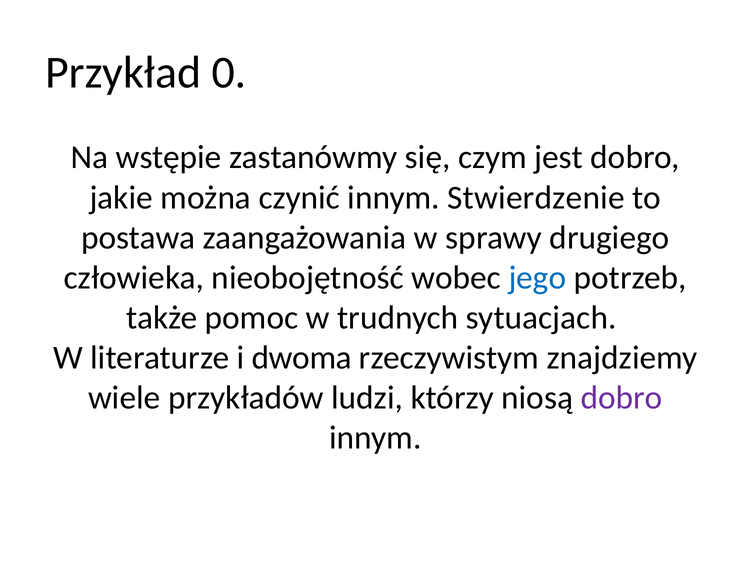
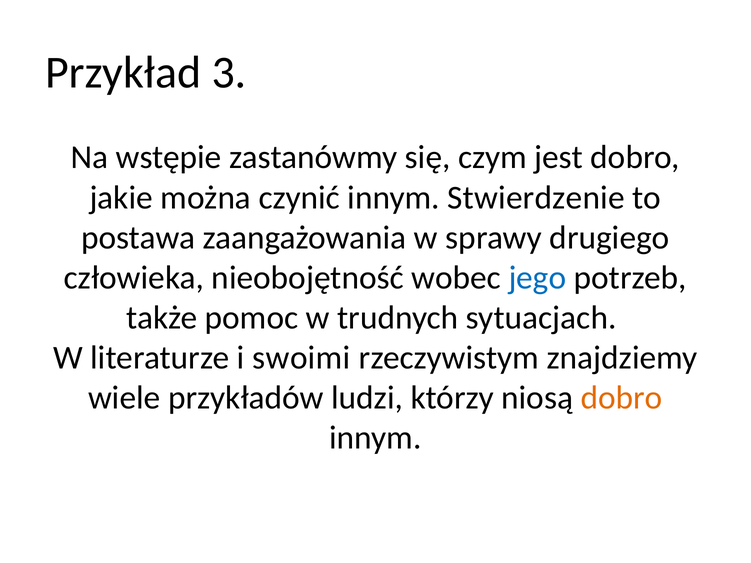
0: 0 -> 3
dwoma: dwoma -> swoimi
dobro at (621, 398) colour: purple -> orange
